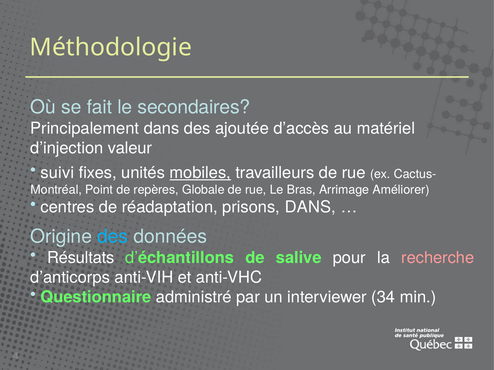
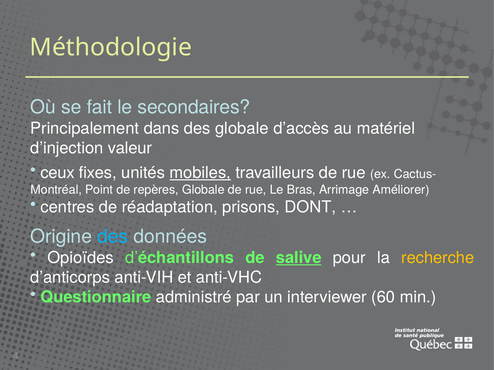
des ajoutée: ajoutée -> globale
suivi: suivi -> ceux
prisons DANS: DANS -> DONT
Résultats: Résultats -> Opioïdes
salive underline: none -> present
recherche colour: pink -> yellow
34: 34 -> 60
